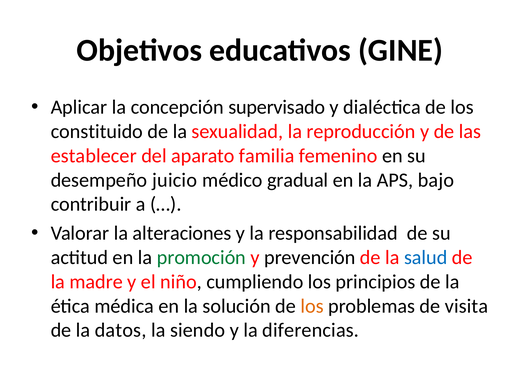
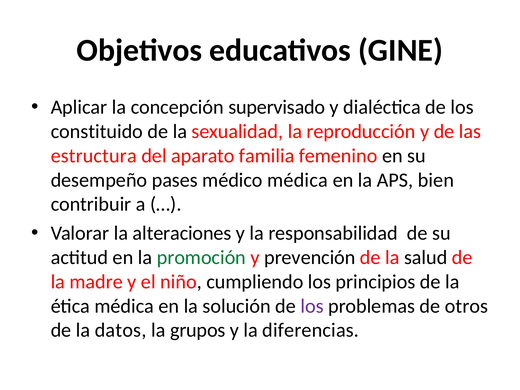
establecer: establecer -> estructura
juicio: juicio -> pases
médico gradual: gradual -> médica
bajo: bajo -> bien
salud colour: blue -> black
los at (312, 306) colour: orange -> purple
visita: visita -> otros
siendo: siendo -> grupos
